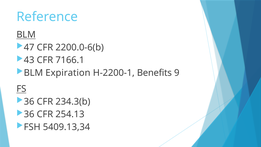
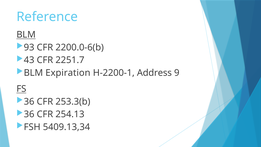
47: 47 -> 93
7166.1: 7166.1 -> 2251.7
Benefits: Benefits -> Address
234.3(b: 234.3(b -> 253.3(b
